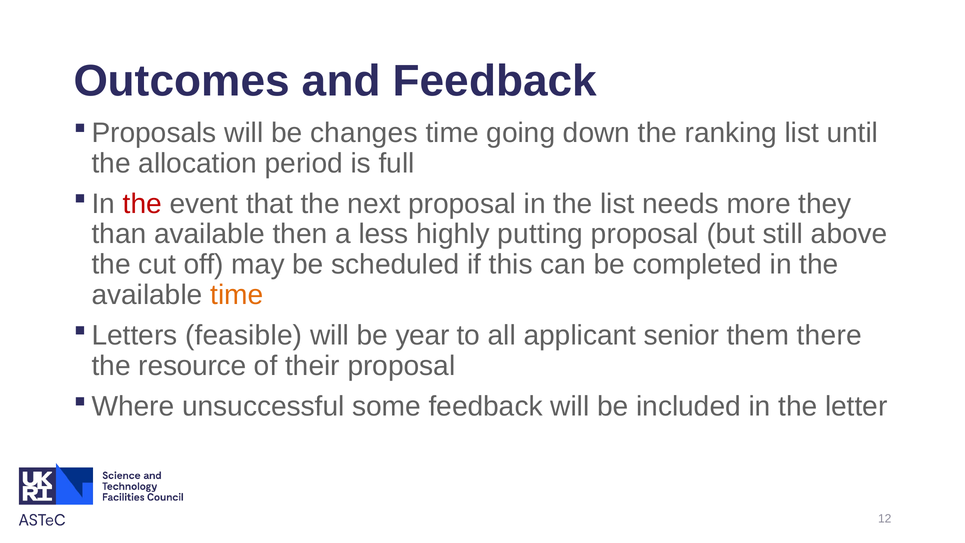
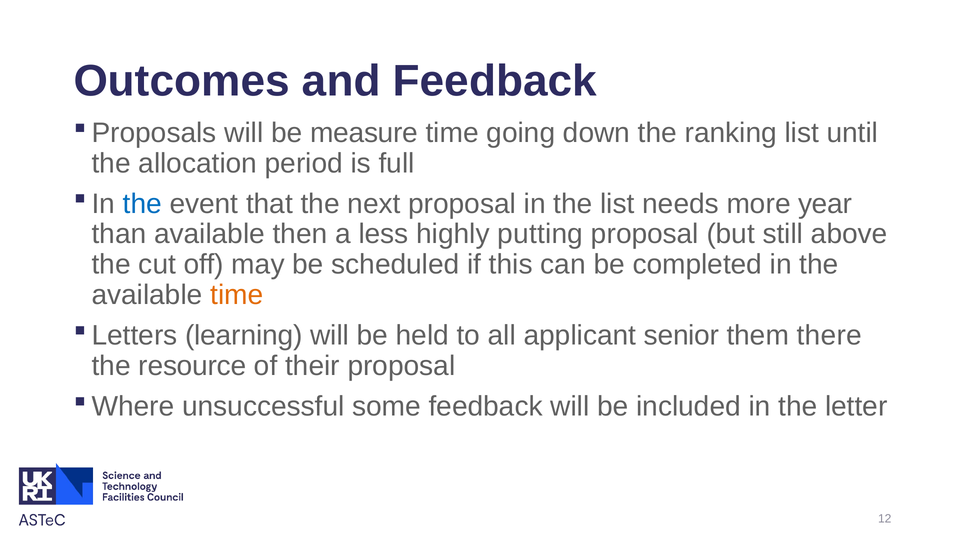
changes: changes -> measure
the at (142, 204) colour: red -> blue
they: they -> year
feasible: feasible -> learning
year: year -> held
